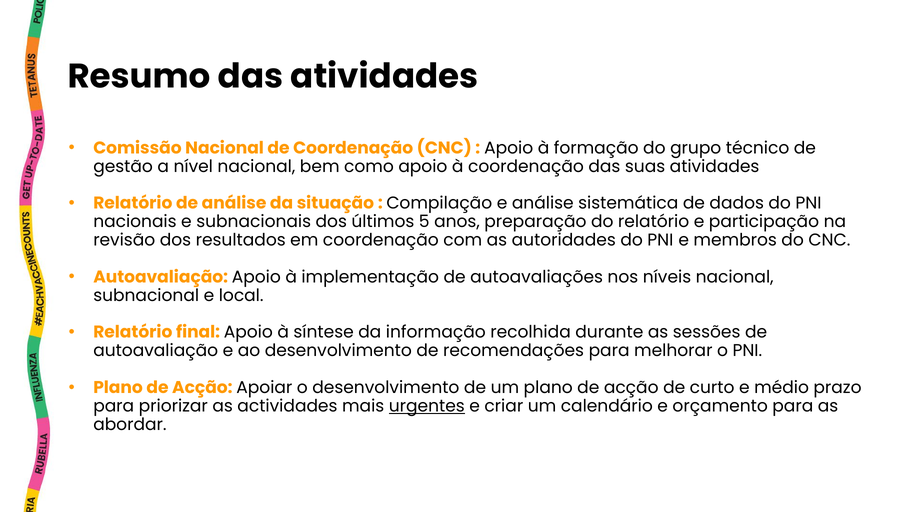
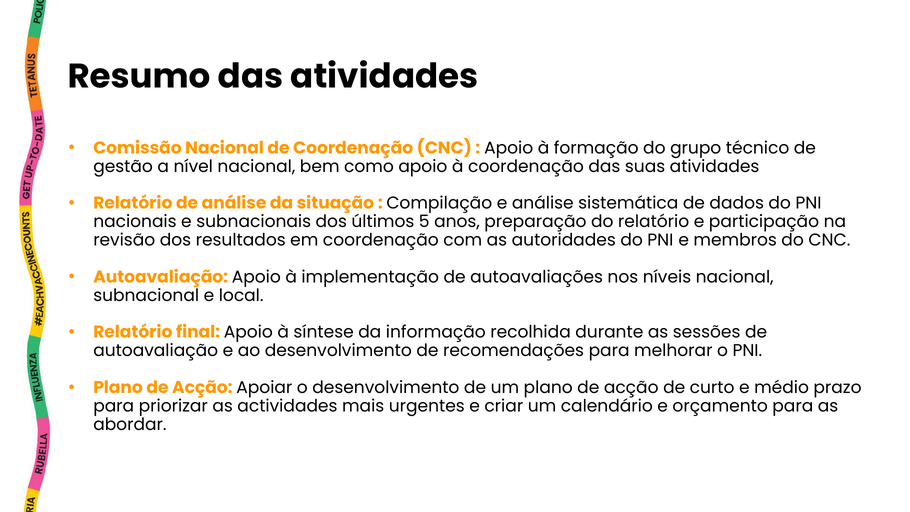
urgentes underline: present -> none
